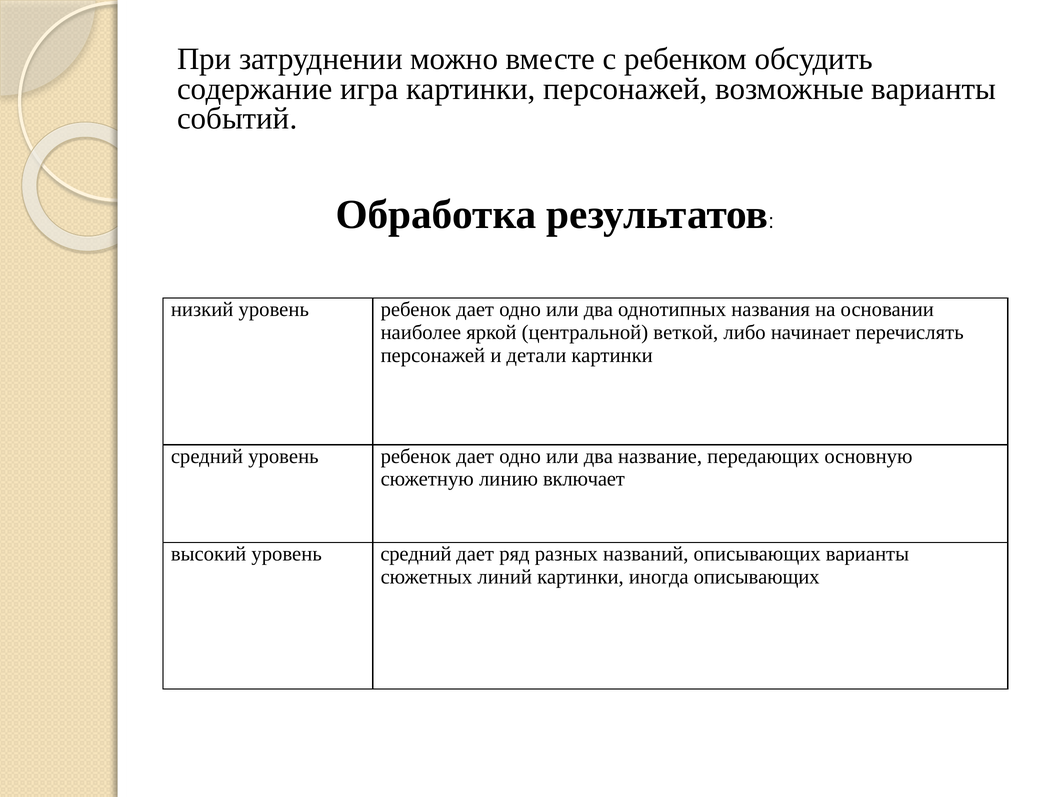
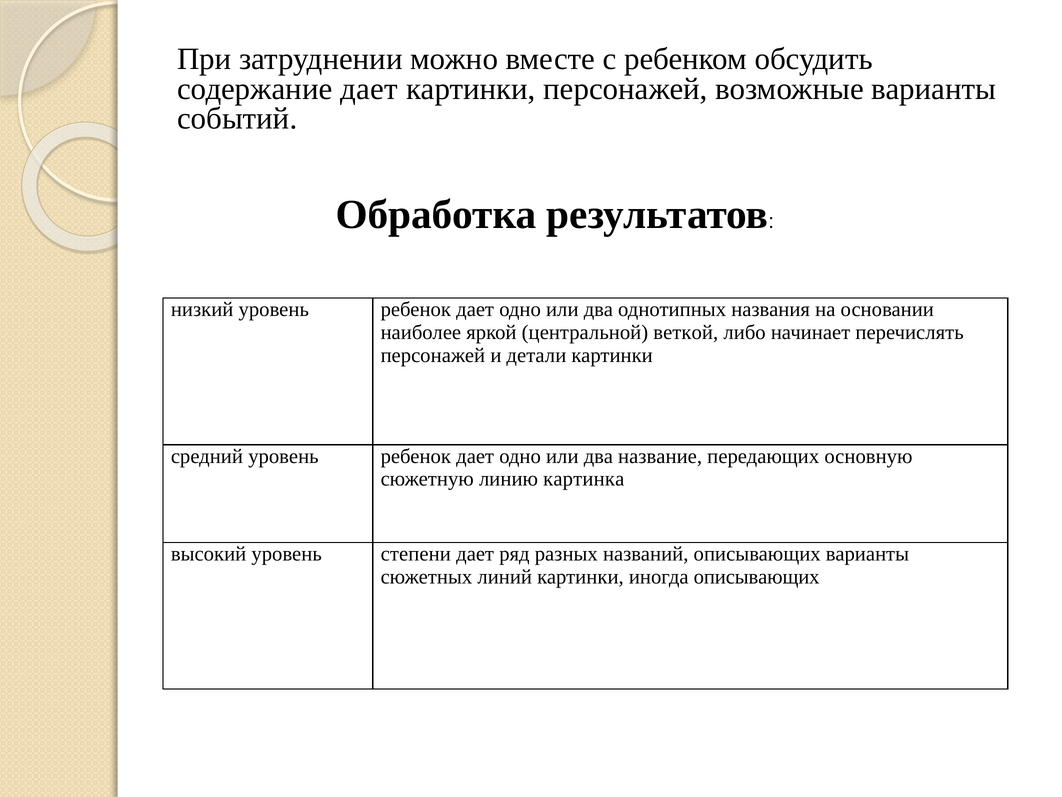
содержание игра: игра -> дает
включает: включает -> картинка
уровень средний: средний -> степени
